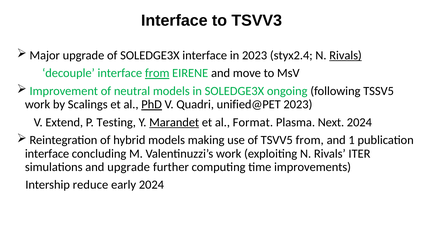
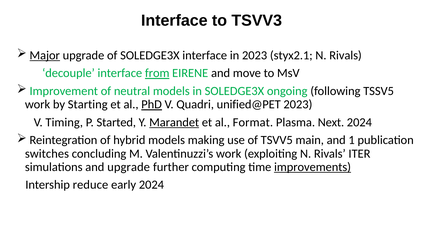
Major underline: none -> present
styx2.4: styx2.4 -> styx2.1
Rivals at (346, 55) underline: present -> none
Scalings: Scalings -> Starting
Extend: Extend -> Timing
Testing: Testing -> Started
TSVV5 from: from -> main
interface at (47, 153): interface -> switches
improvements underline: none -> present
